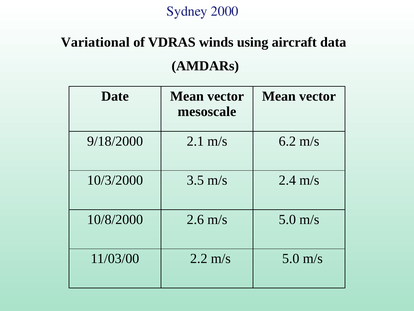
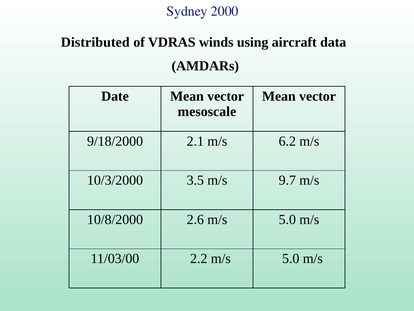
Variational: Variational -> Distributed
2.4: 2.4 -> 9.7
